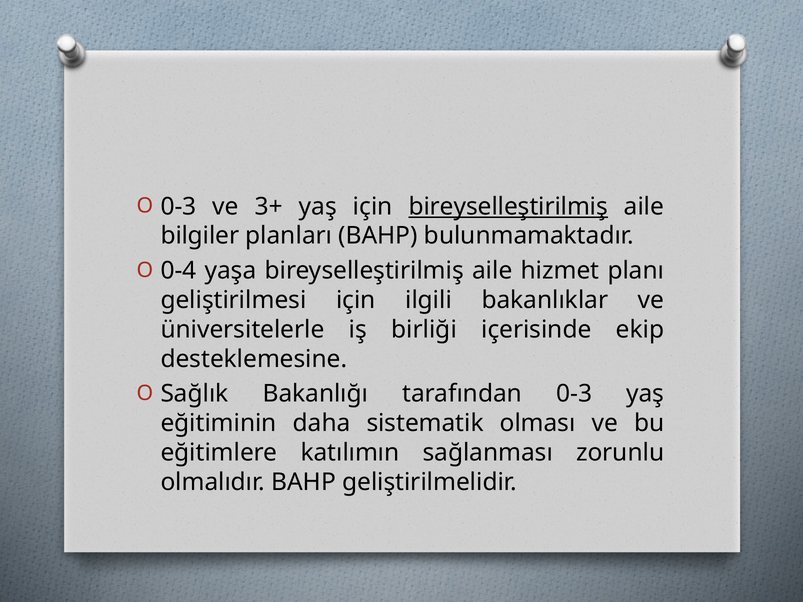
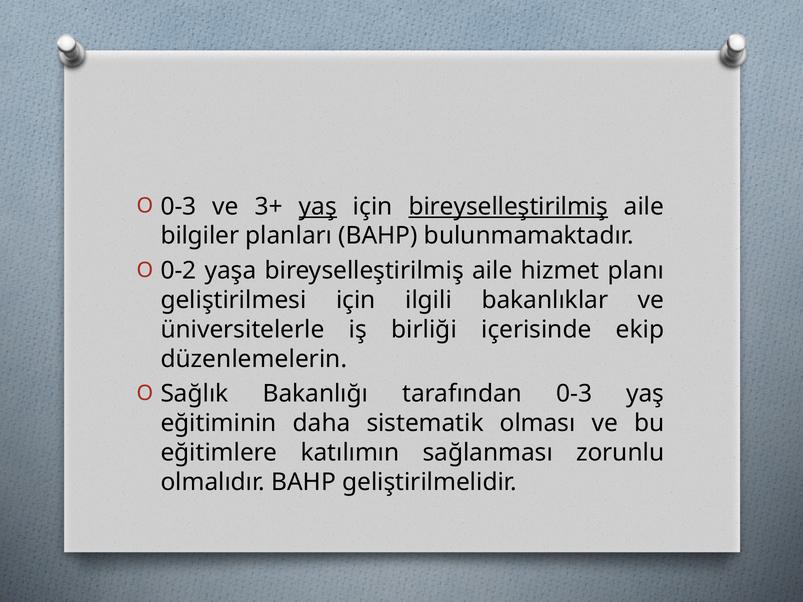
yaş at (318, 207) underline: none -> present
0-4: 0-4 -> 0-2
desteklemesine: desteklemesine -> düzenlemelerin
